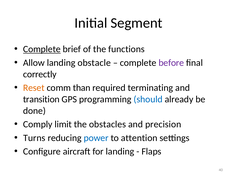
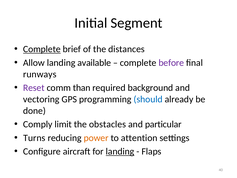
functions: functions -> distances
obstacle: obstacle -> available
correctly: correctly -> runways
Reset colour: orange -> purple
terminating: terminating -> background
transition: transition -> vectoring
precision: precision -> particular
power colour: blue -> orange
landing at (120, 151) underline: none -> present
